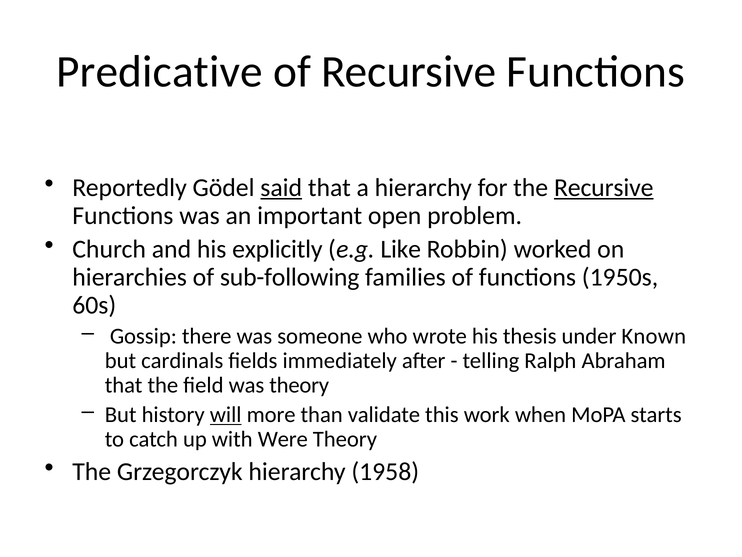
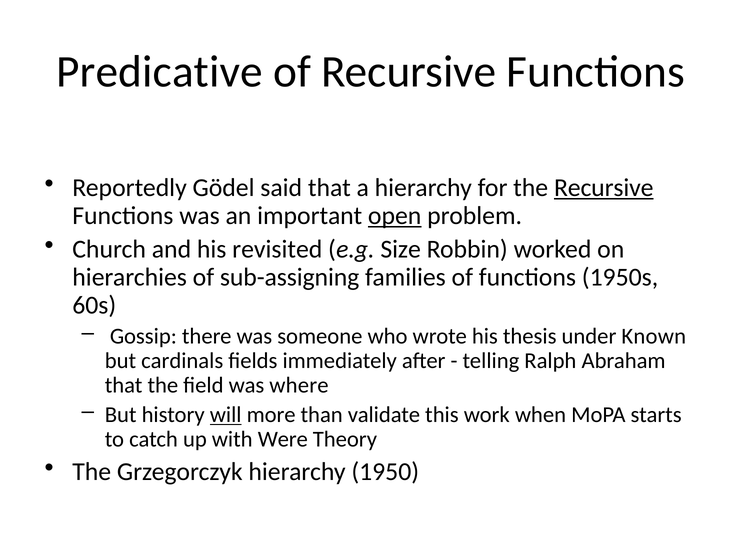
said underline: present -> none
open underline: none -> present
explicitly: explicitly -> revisited
Like: Like -> Size
sub-following: sub-following -> sub-assigning
was theory: theory -> where
1958: 1958 -> 1950
